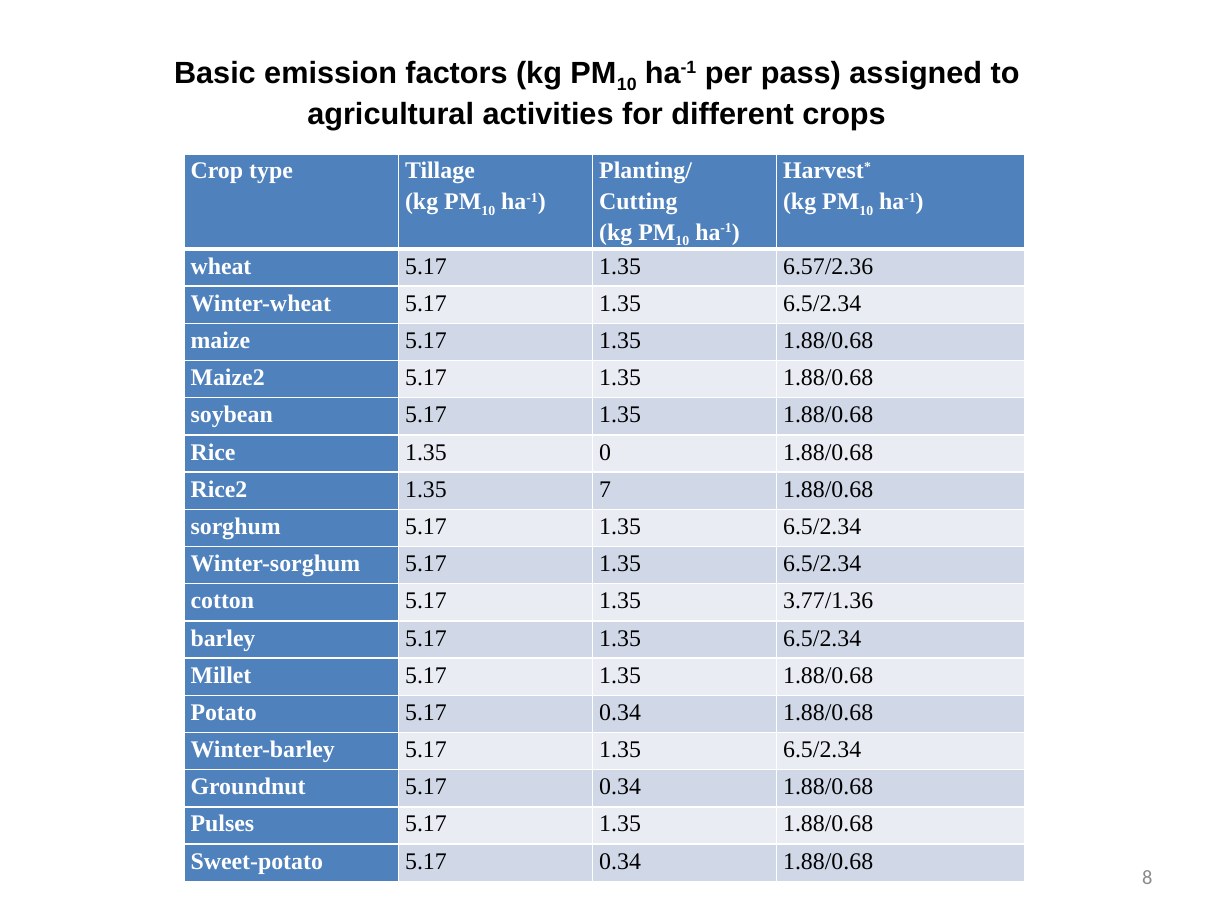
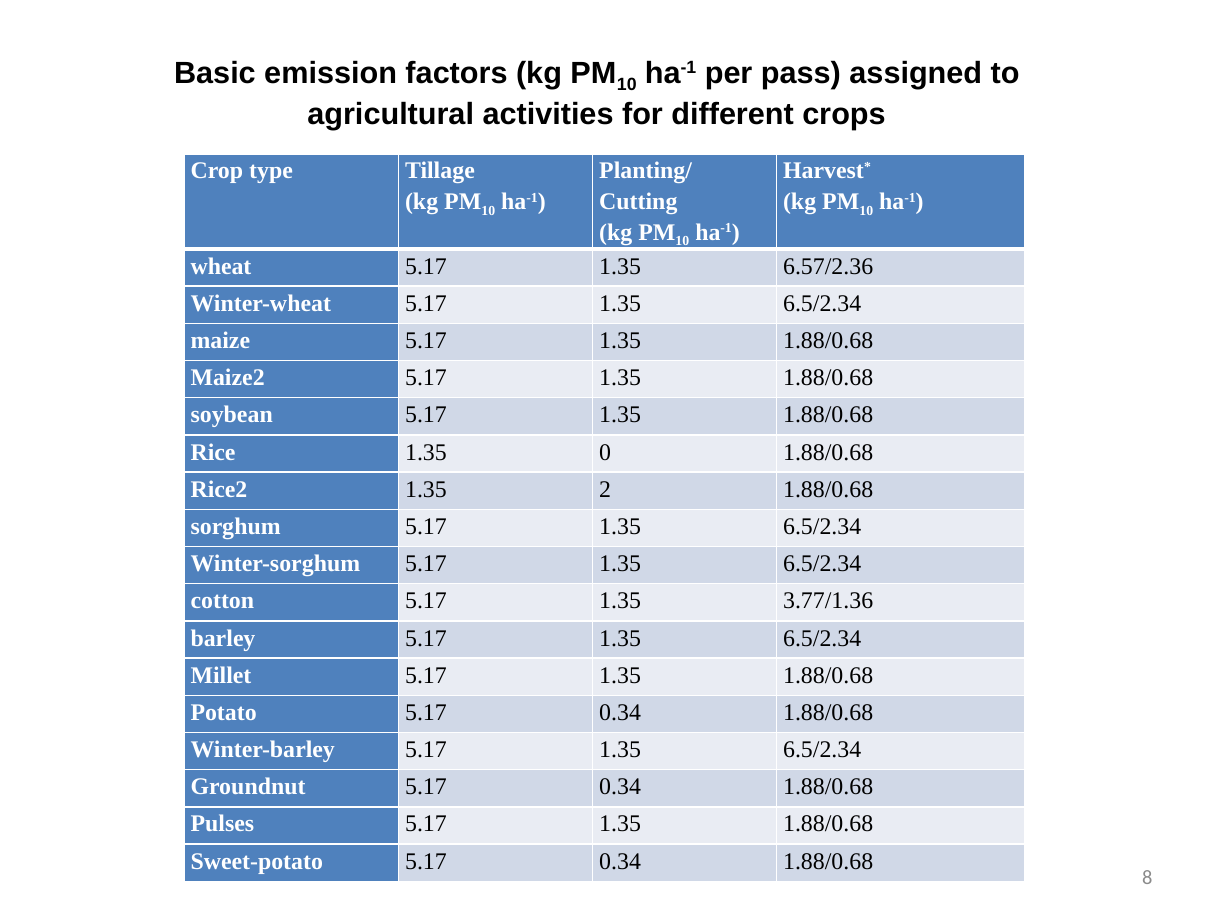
7: 7 -> 2
